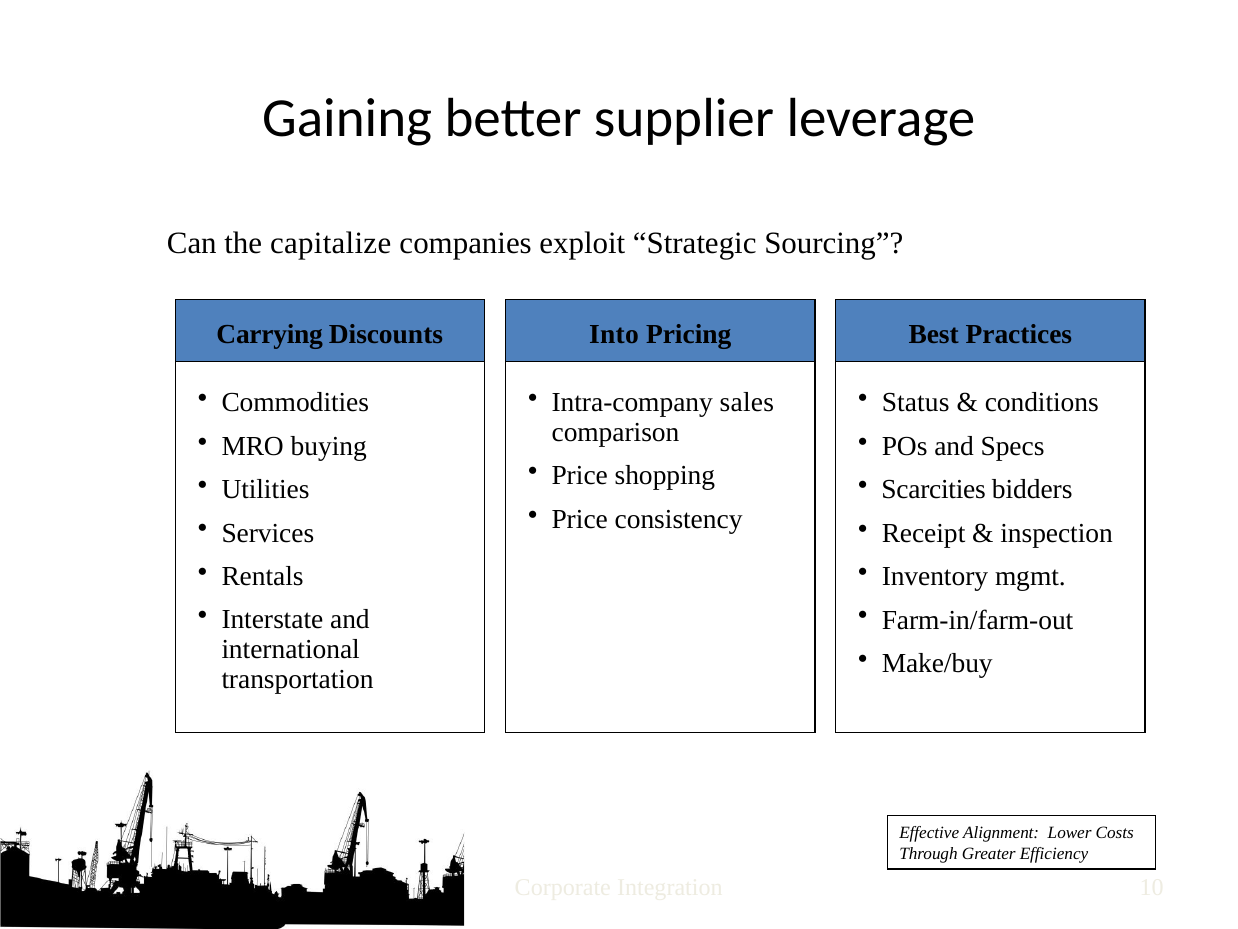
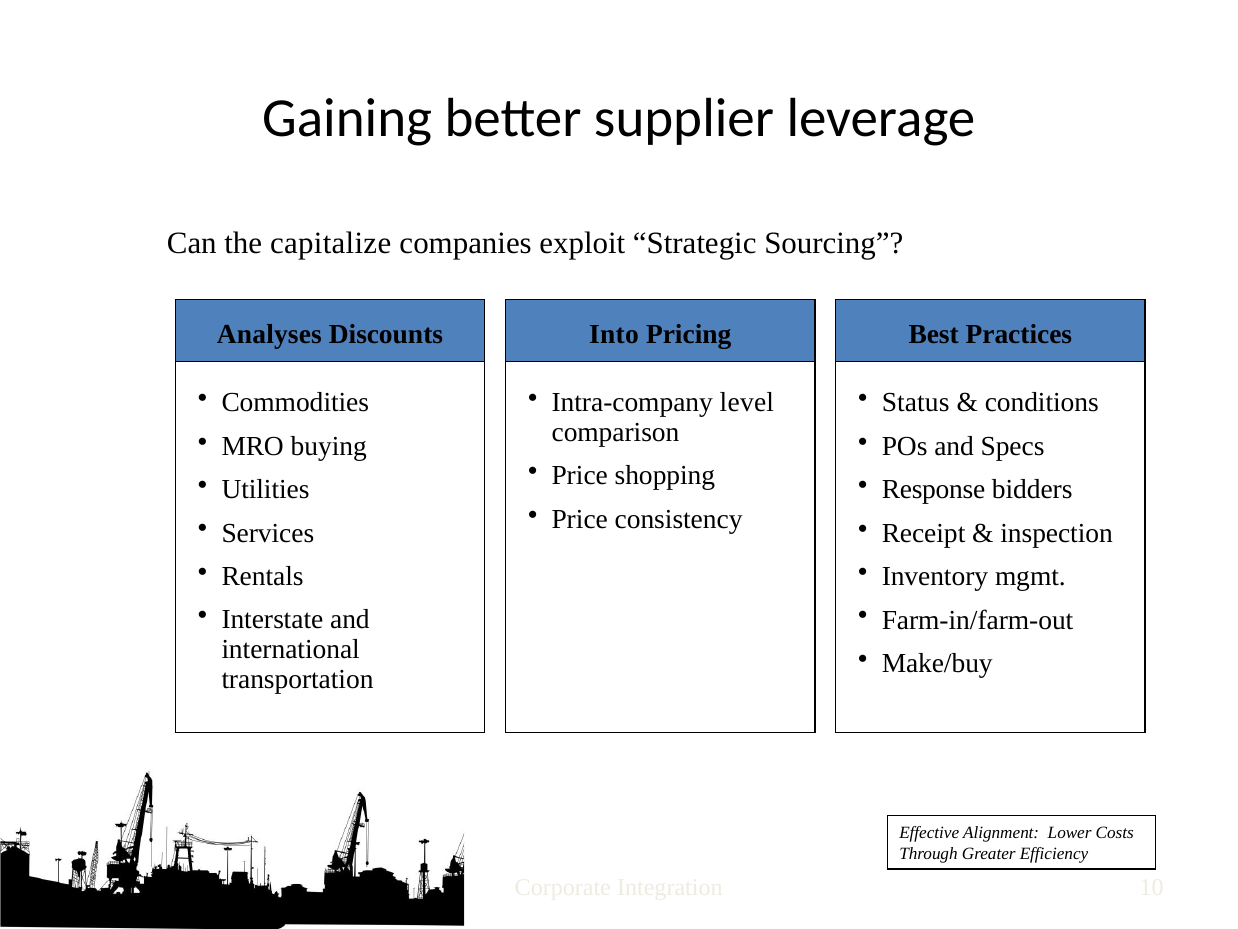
Carrying: Carrying -> Analyses
sales: sales -> level
Scarcities: Scarcities -> Response
